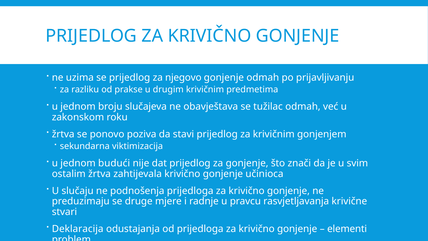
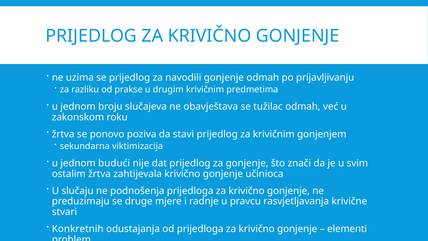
njegovo: njegovo -> navodili
Deklaracija: Deklaracija -> Konkretnih
